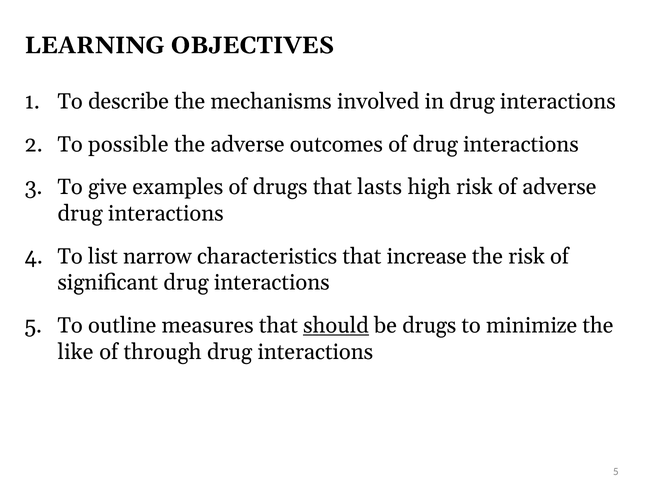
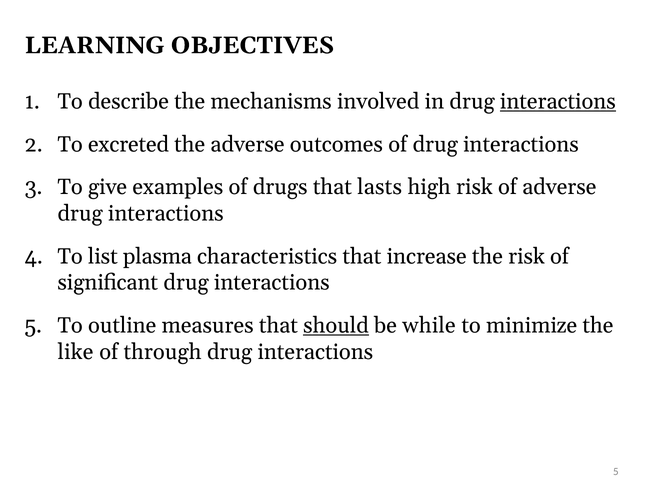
interactions at (558, 101) underline: none -> present
possible: possible -> excreted
narrow: narrow -> plasma
be drugs: drugs -> while
